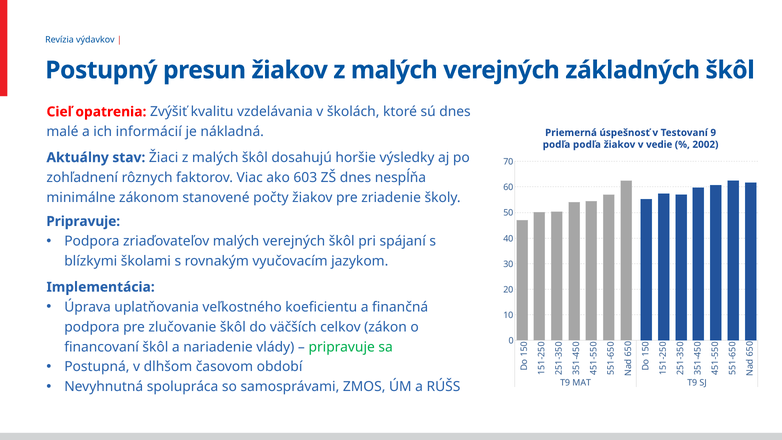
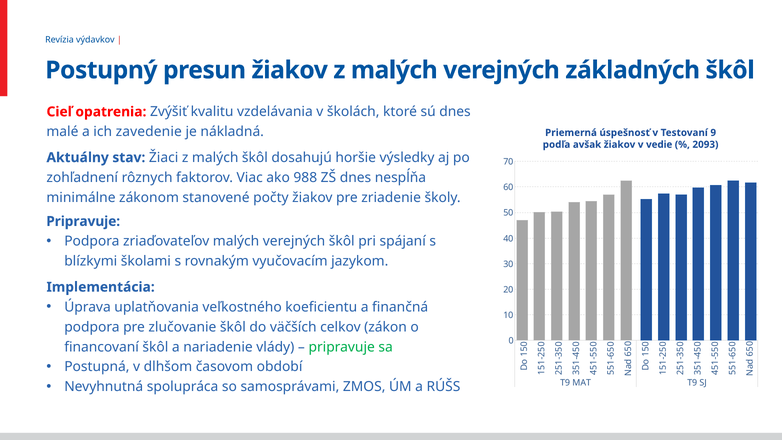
informácií: informácií -> zavedenie
podľa podľa: podľa -> avšak
2002: 2002 -> 2093
603: 603 -> 988
